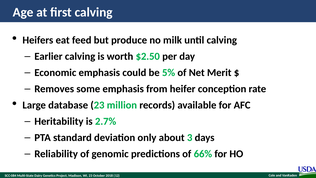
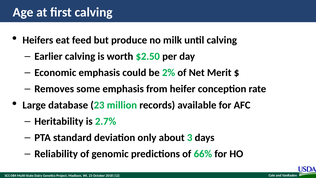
5%: 5% -> 2%
